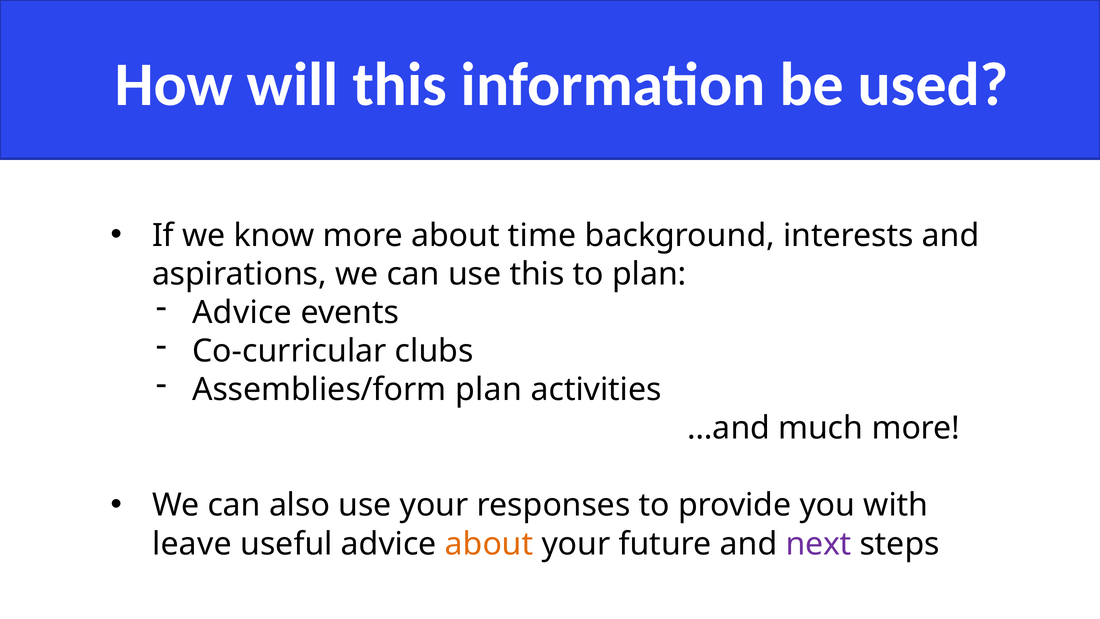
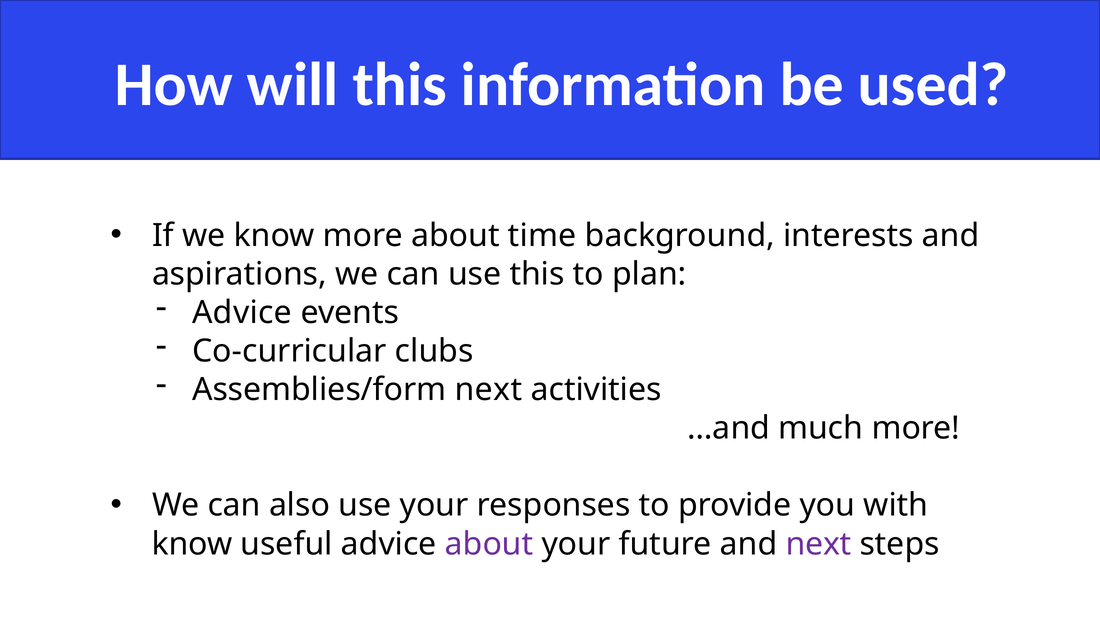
Assemblies/form plan: plan -> next
leave at (192, 544): leave -> know
about at (489, 544) colour: orange -> purple
